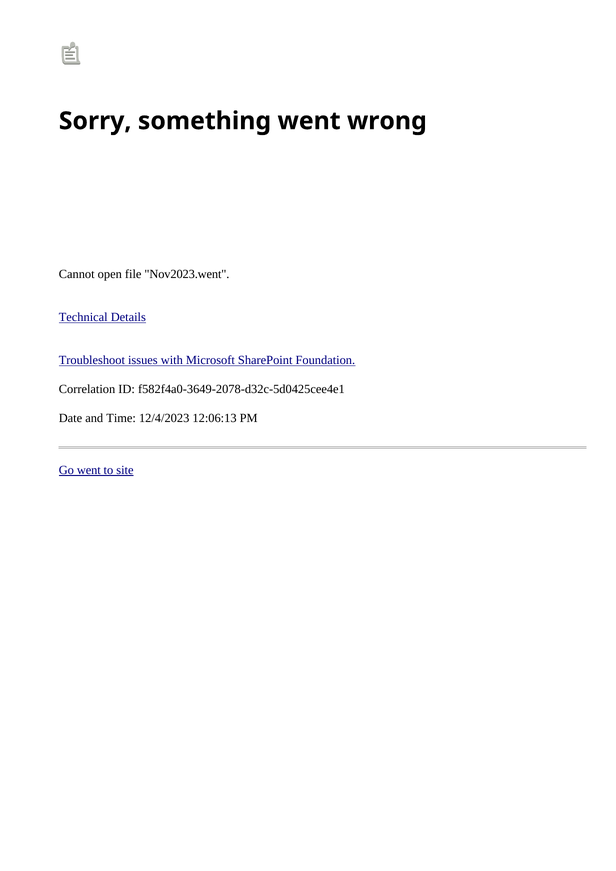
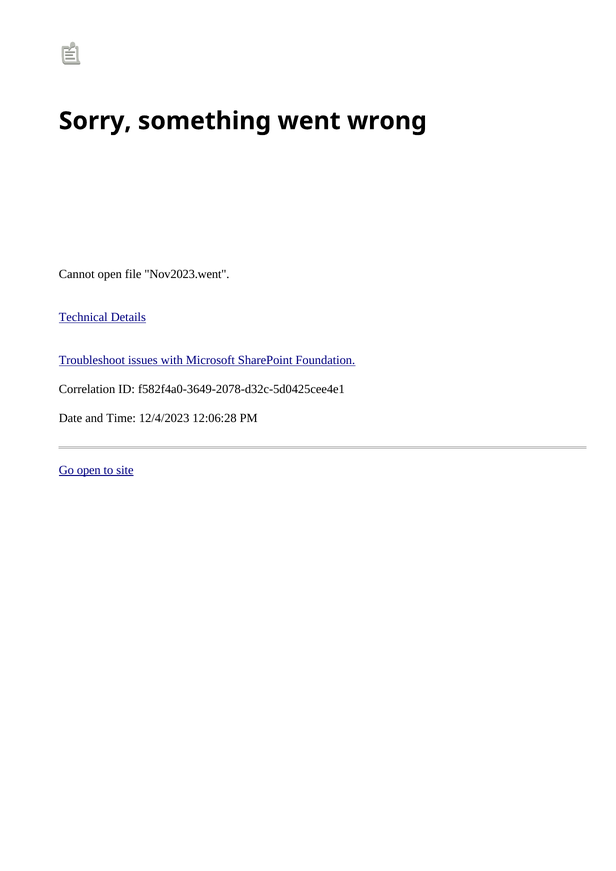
12:06:13: 12:06:13 -> 12:06:28
Go went: went -> open
